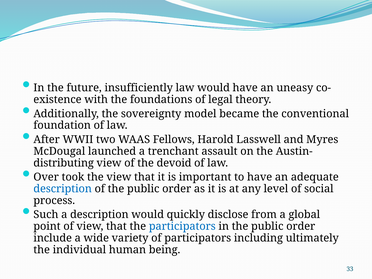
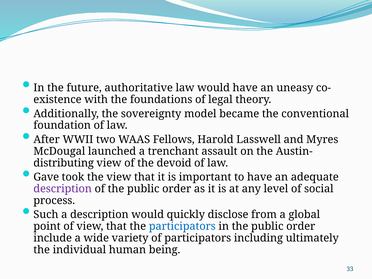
insufficiently: insufficiently -> authoritative
Over: Over -> Gave
description at (63, 189) colour: blue -> purple
